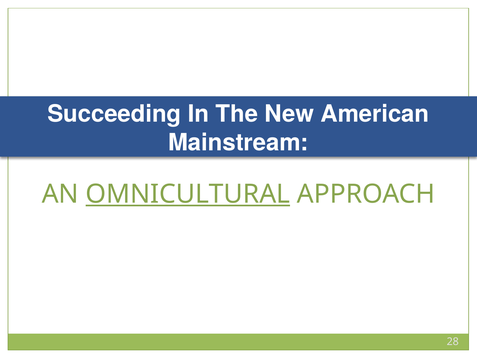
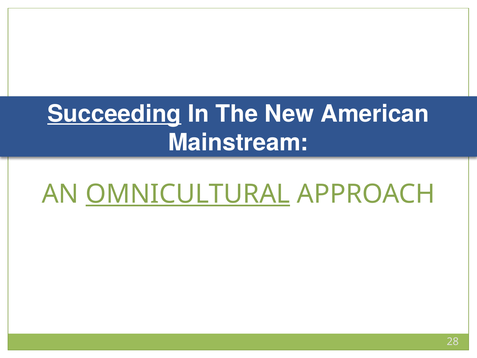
Succeeding underline: none -> present
